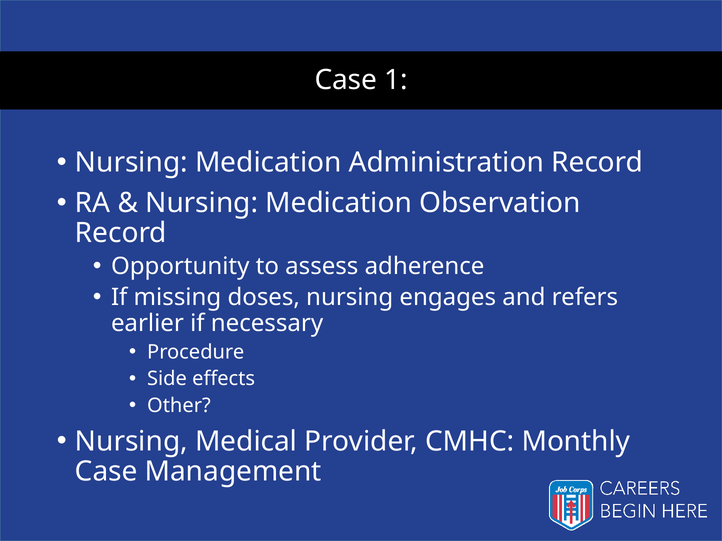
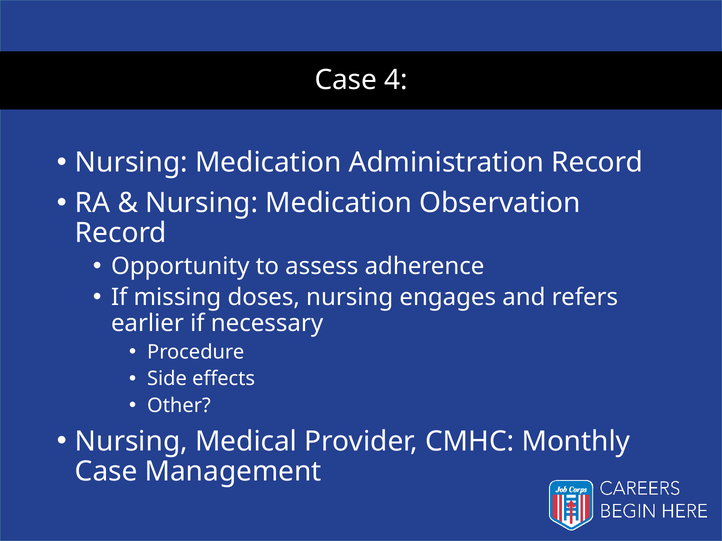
1: 1 -> 4
